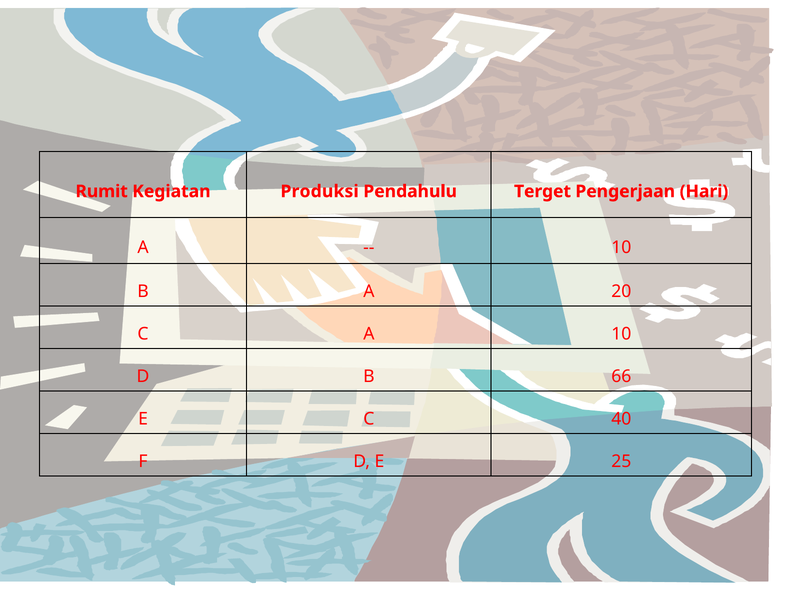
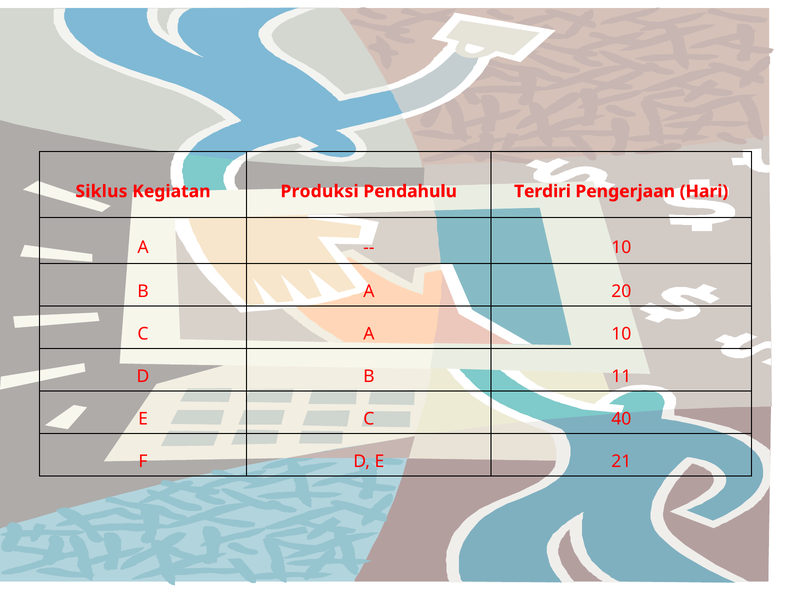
Rumit: Rumit -> Siklus
Terget: Terget -> Terdiri
66: 66 -> 11
25: 25 -> 21
